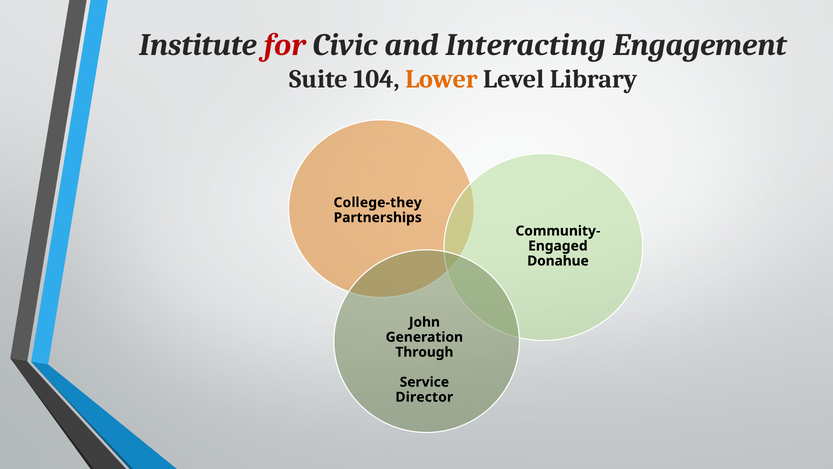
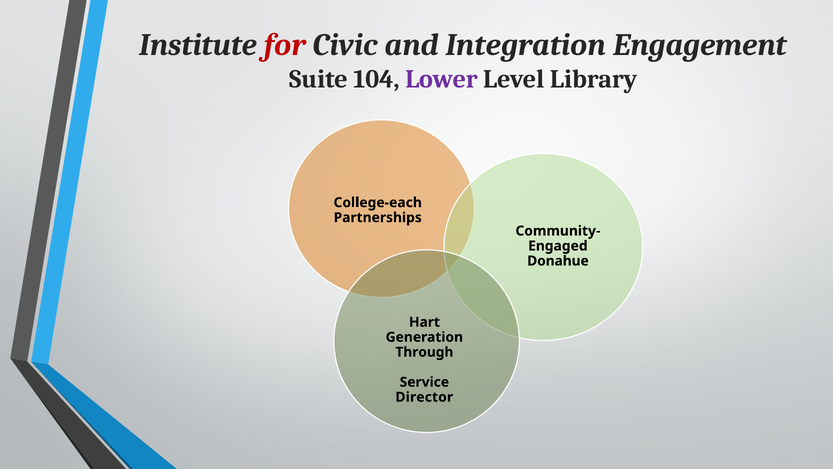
Interacting: Interacting -> Integration
Lower colour: orange -> purple
College-they: College-they -> College-each
John: John -> Hart
